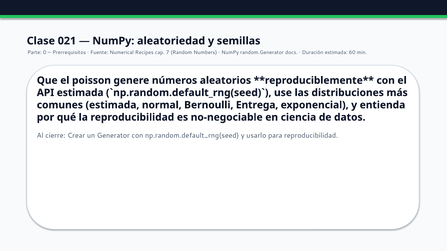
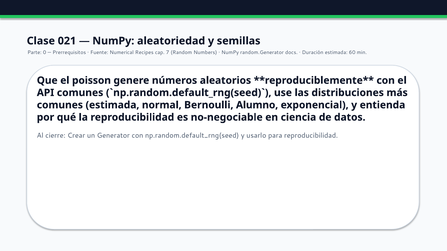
API estimada: estimada -> comunes
Entrega: Entrega -> Alumno
